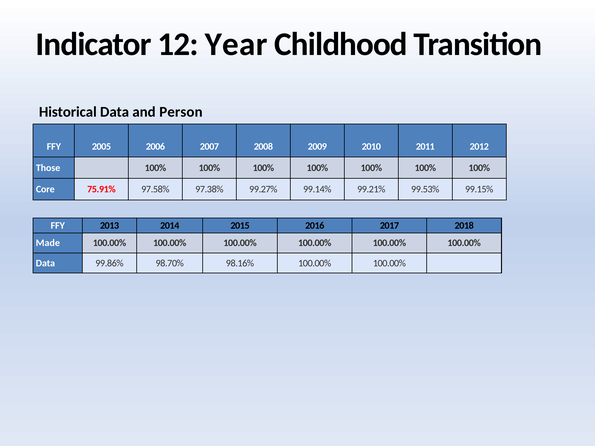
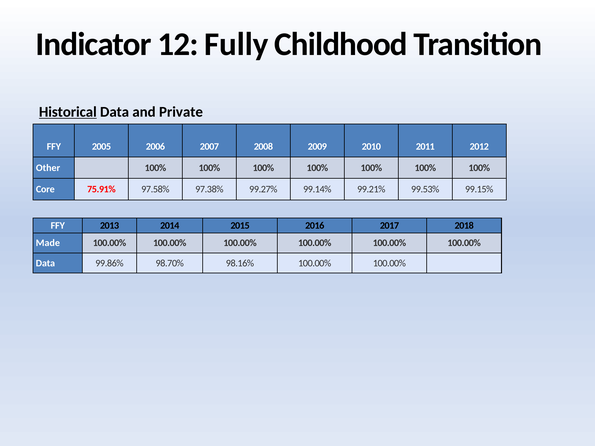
Year: Year -> Fully
Historical underline: none -> present
Person: Person -> Private
Those: Those -> Other
